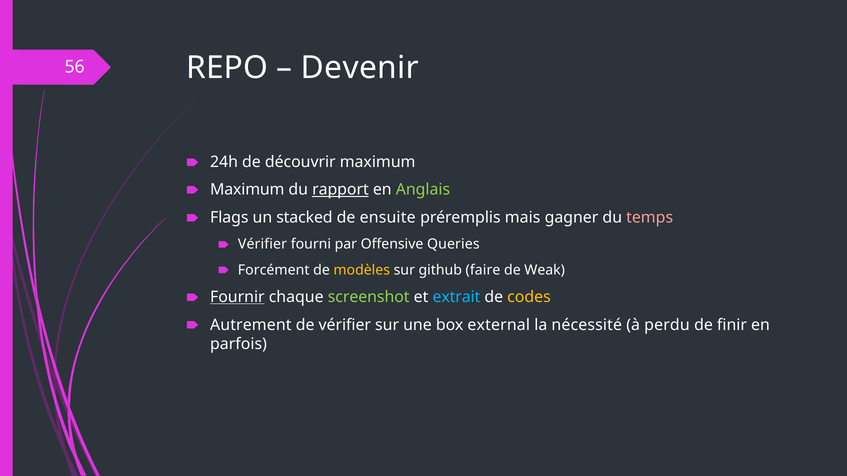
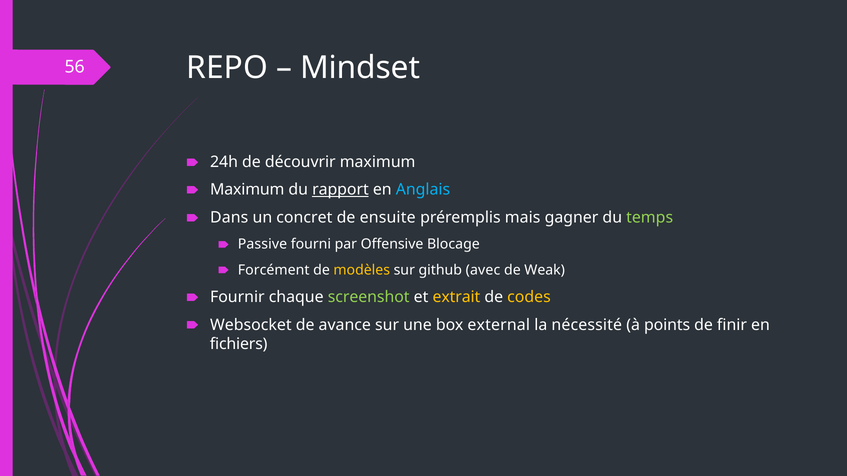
Devenir: Devenir -> Mindset
Anglais colour: light green -> light blue
Flags: Flags -> Dans
stacked: stacked -> concret
temps colour: pink -> light green
Vérifier at (262, 244): Vérifier -> Passive
Queries: Queries -> Blocage
faire: faire -> avec
Fournir underline: present -> none
extrait colour: light blue -> yellow
Autrement: Autrement -> Websocket
de vérifier: vérifier -> avance
perdu: perdu -> points
parfois: parfois -> fichiers
